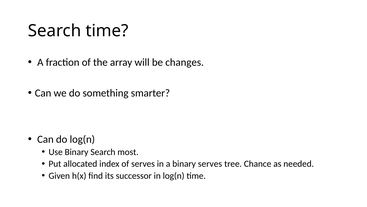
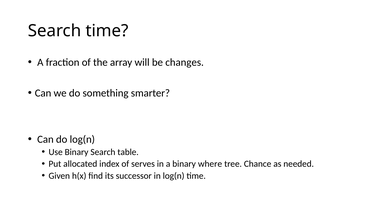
most: most -> table
binary serves: serves -> where
